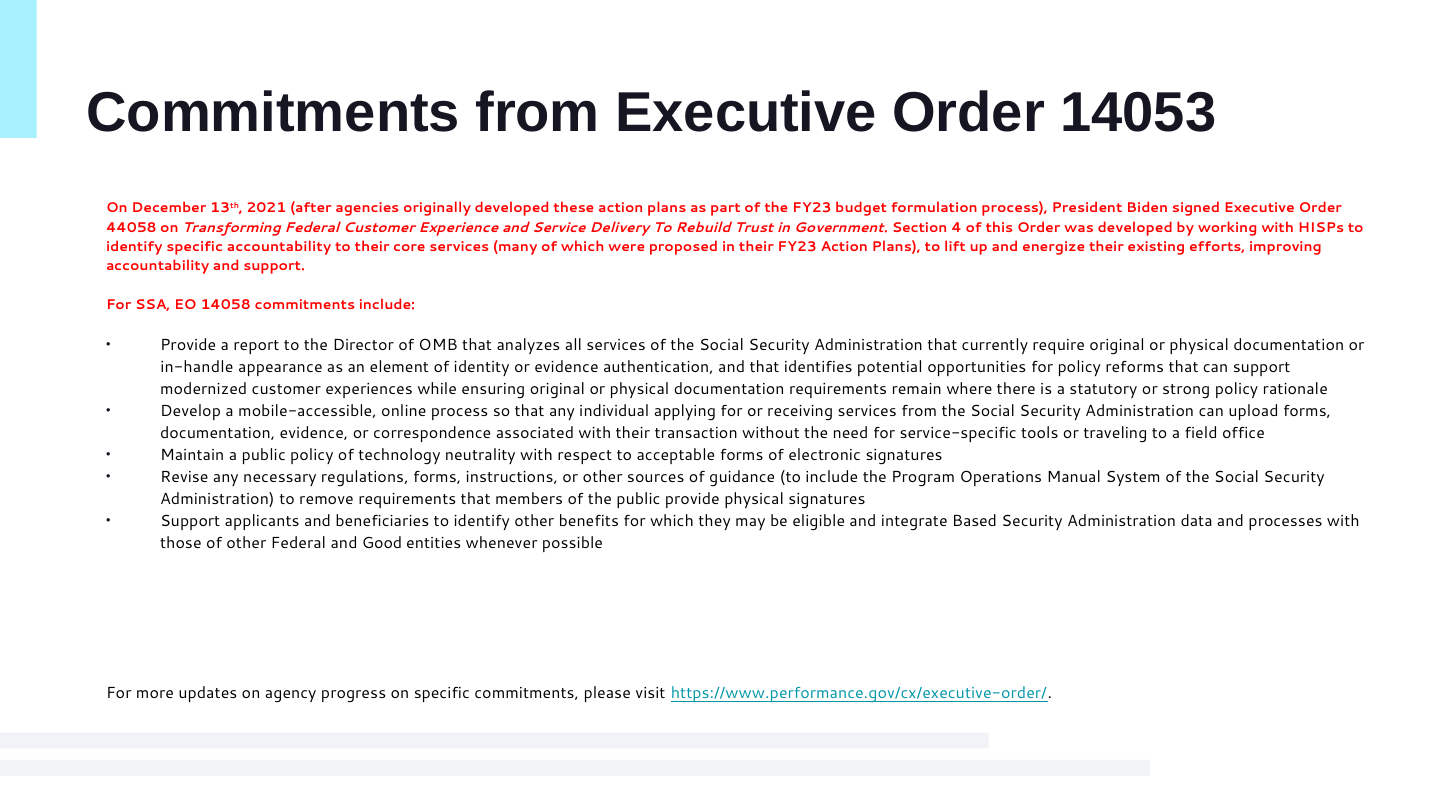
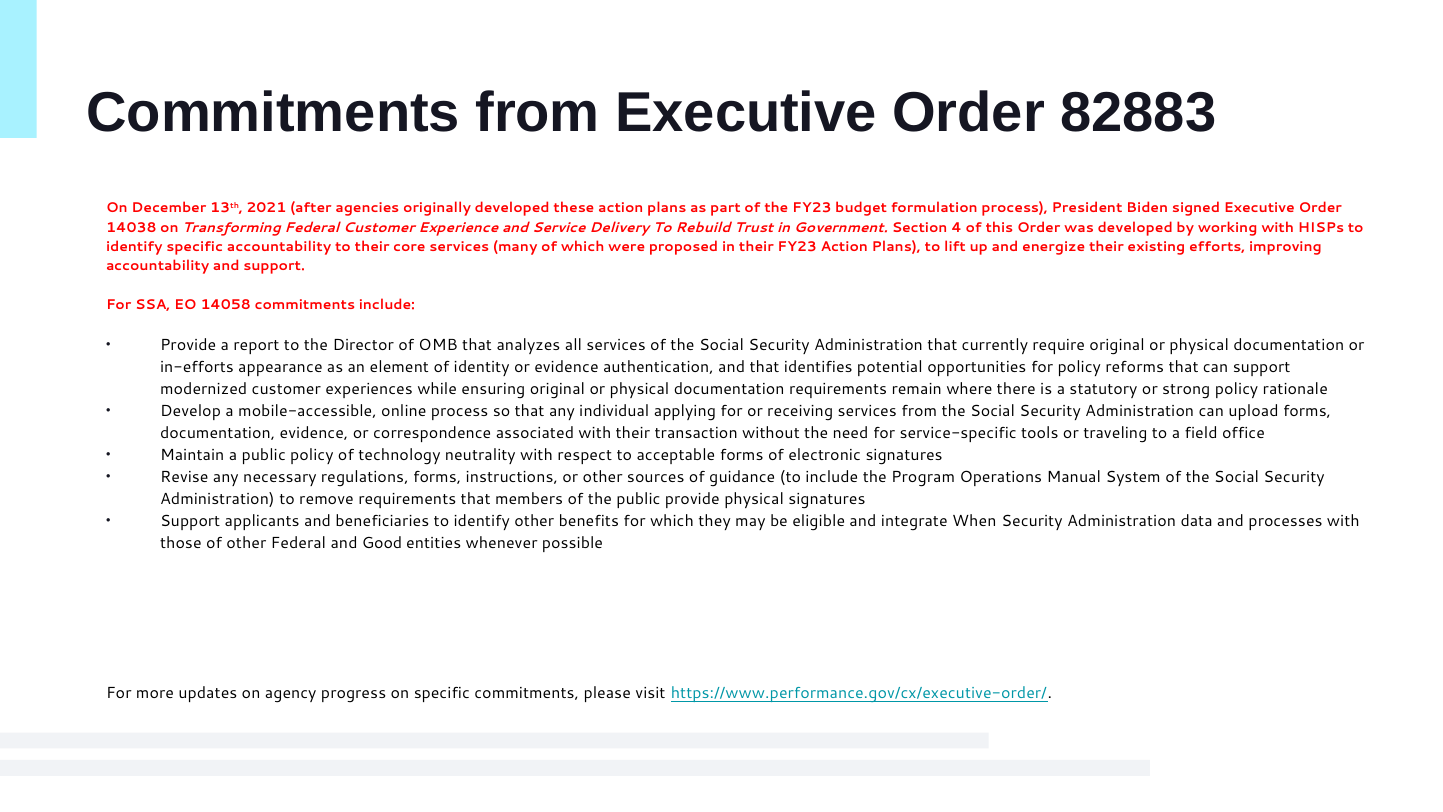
14053: 14053 -> 82883
44058: 44058 -> 14038
in-handle: in-handle -> in-efforts
Based: Based -> When
